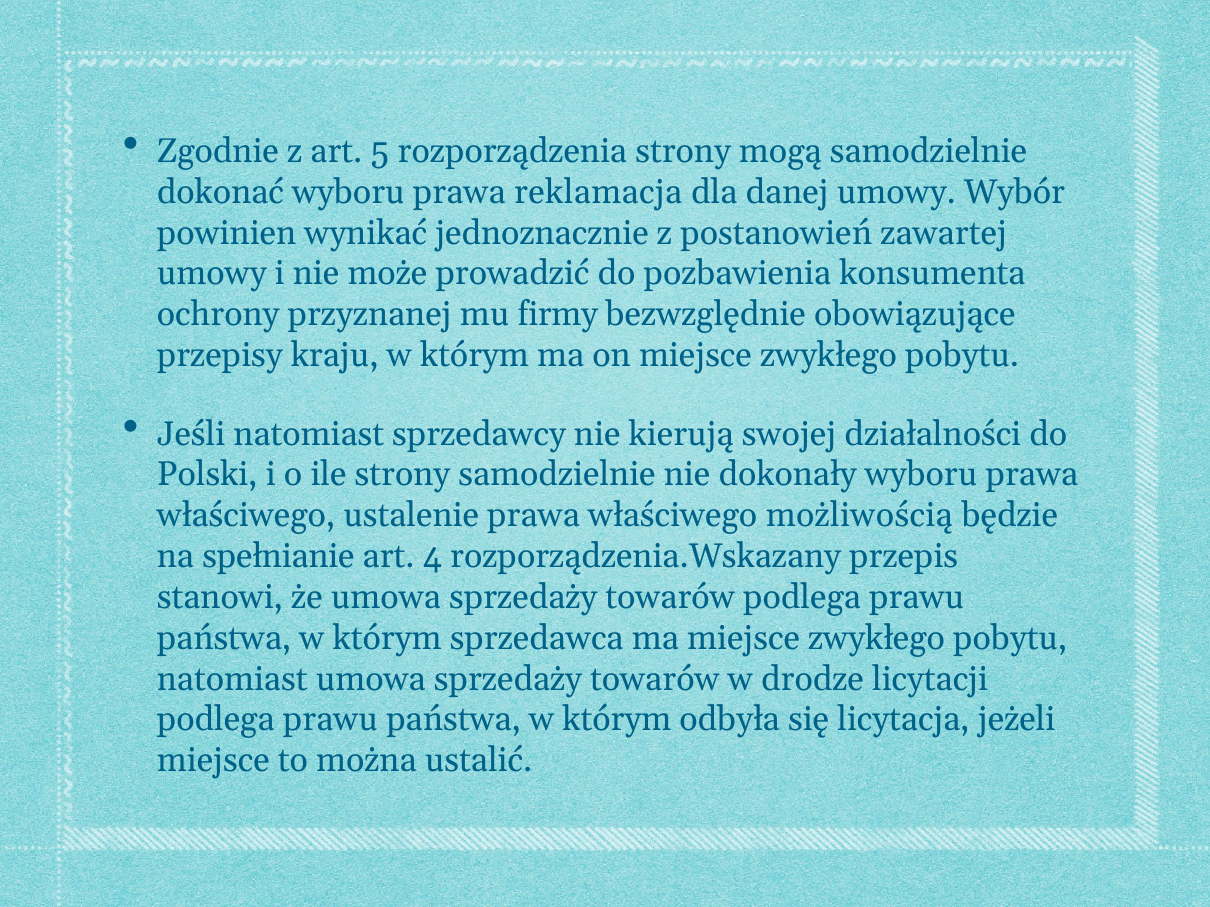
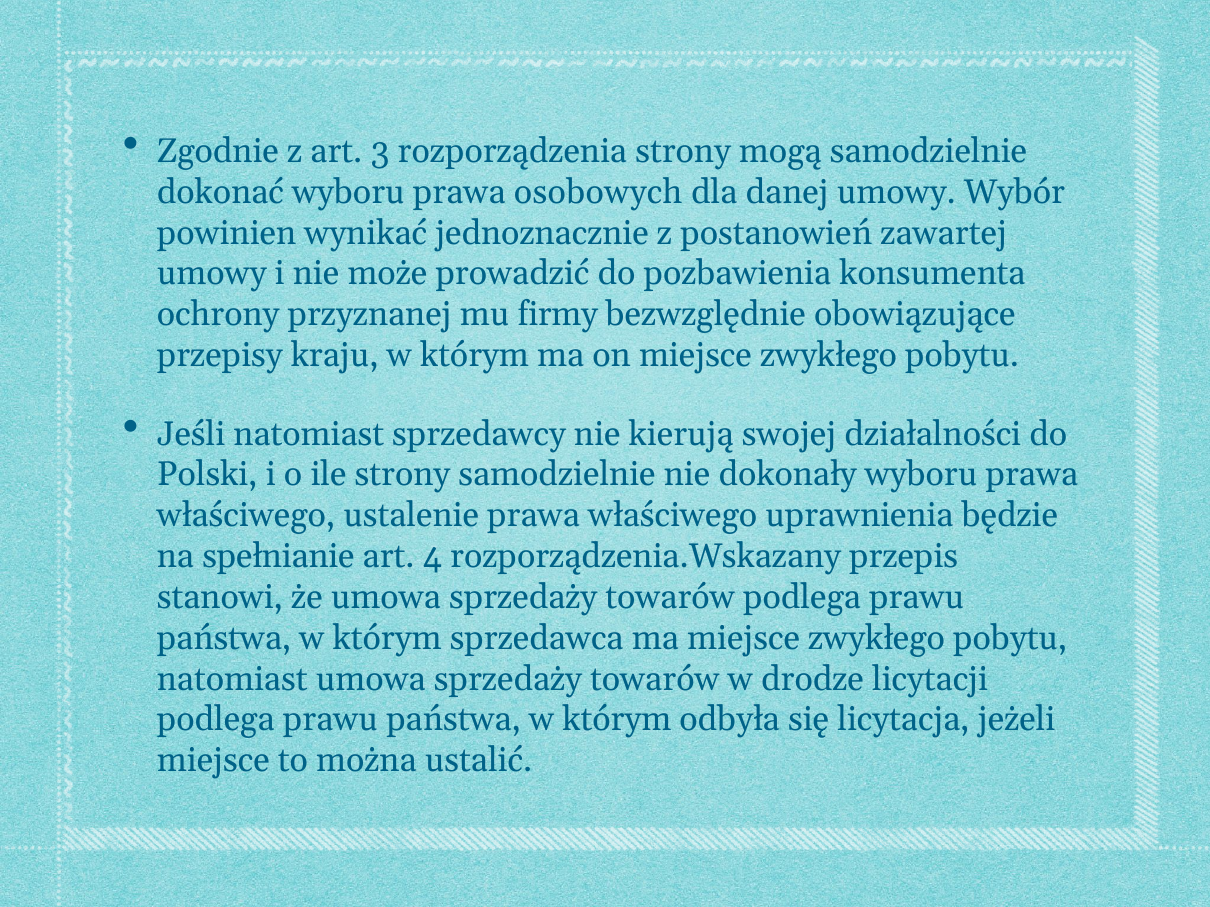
5: 5 -> 3
reklamacja: reklamacja -> osobowych
możliwością: możliwością -> uprawnienia
